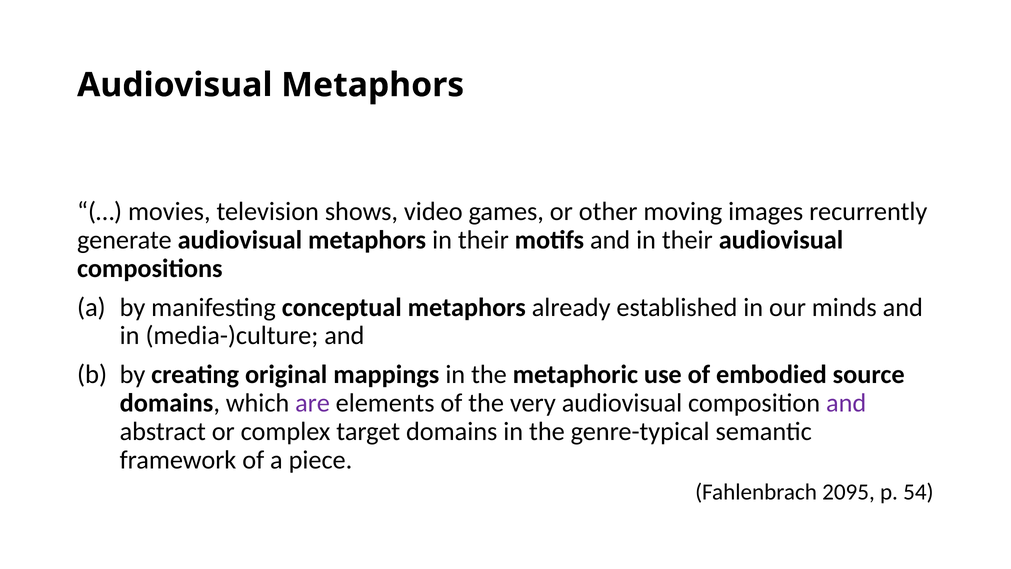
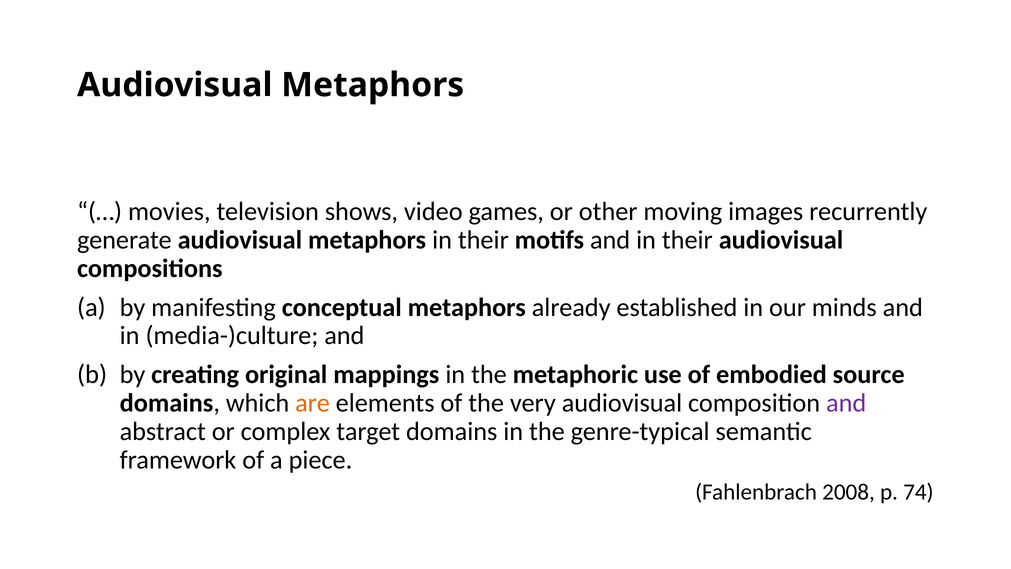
are colour: purple -> orange
2095: 2095 -> 2008
54: 54 -> 74
